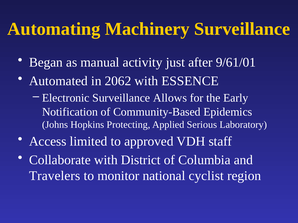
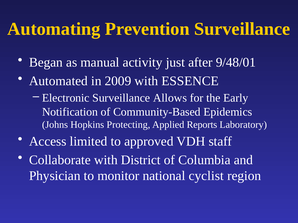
Machinery: Machinery -> Prevention
9/61/01: 9/61/01 -> 9/48/01
2062: 2062 -> 2009
Serious: Serious -> Reports
Travelers: Travelers -> Physician
